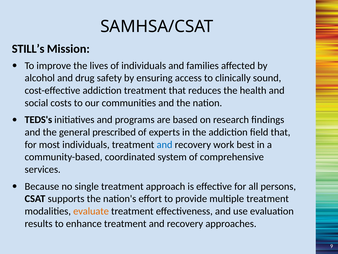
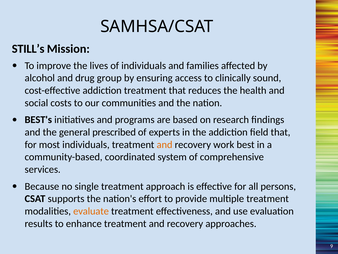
safety: safety -> group
TEDS's: TEDS's -> BEST's
and at (165, 144) colour: blue -> orange
